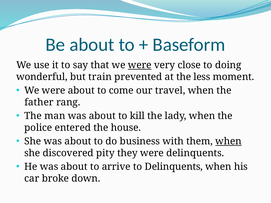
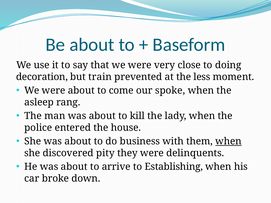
were at (140, 65) underline: present -> none
wonderful: wonderful -> decoration
travel: travel -> spoke
father: father -> asleep
to Delinquents: Delinquents -> Establishing
